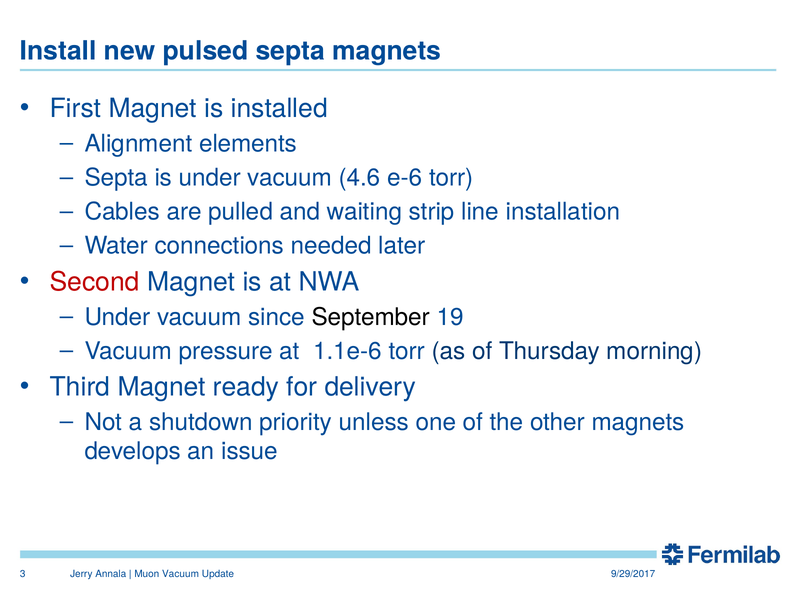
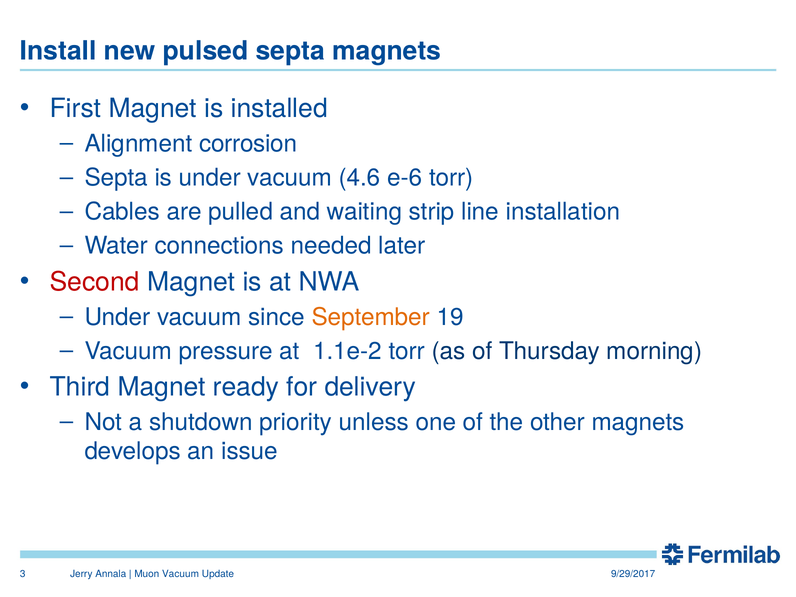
elements: elements -> corrosion
September colour: black -> orange
1.1e-6: 1.1e-6 -> 1.1e-2
